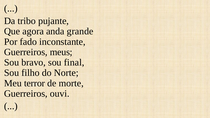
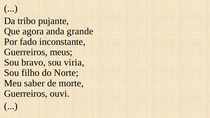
final: final -> viria
terror: terror -> saber
